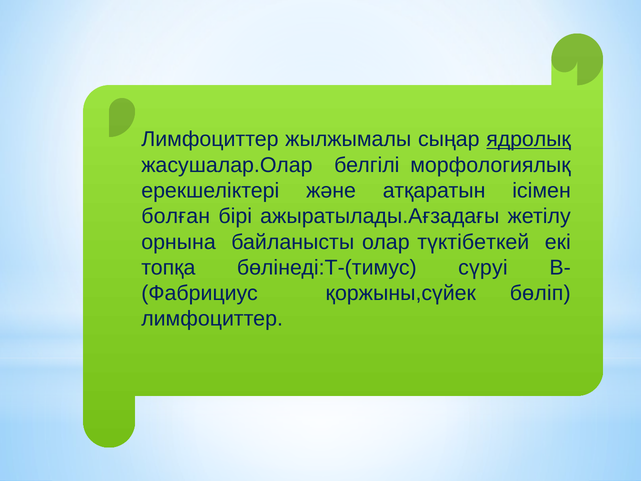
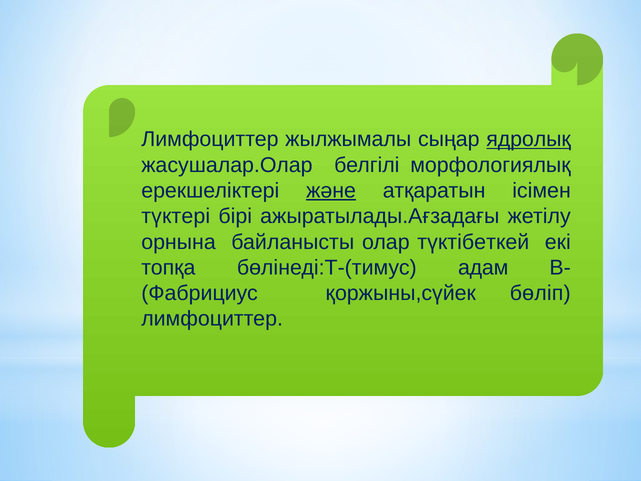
және underline: none -> present
болған: болған -> түктері
сүруі: сүруі -> адам
